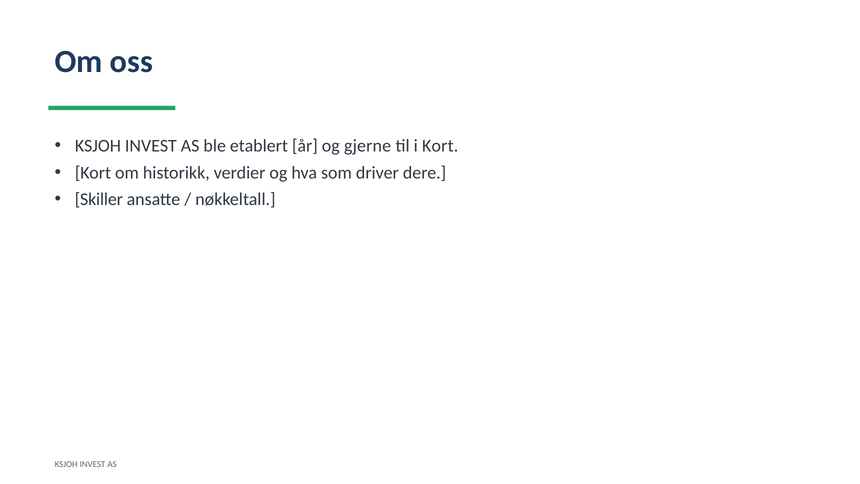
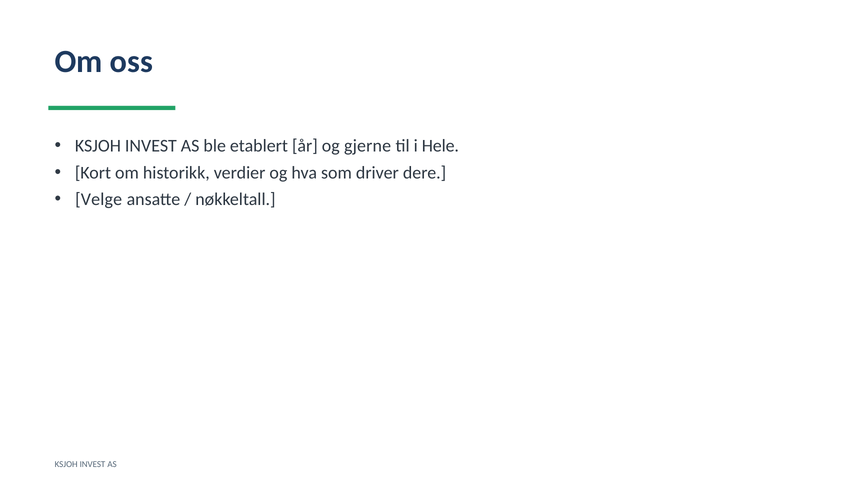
i Kort: Kort -> Hele
Skiller: Skiller -> Velge
